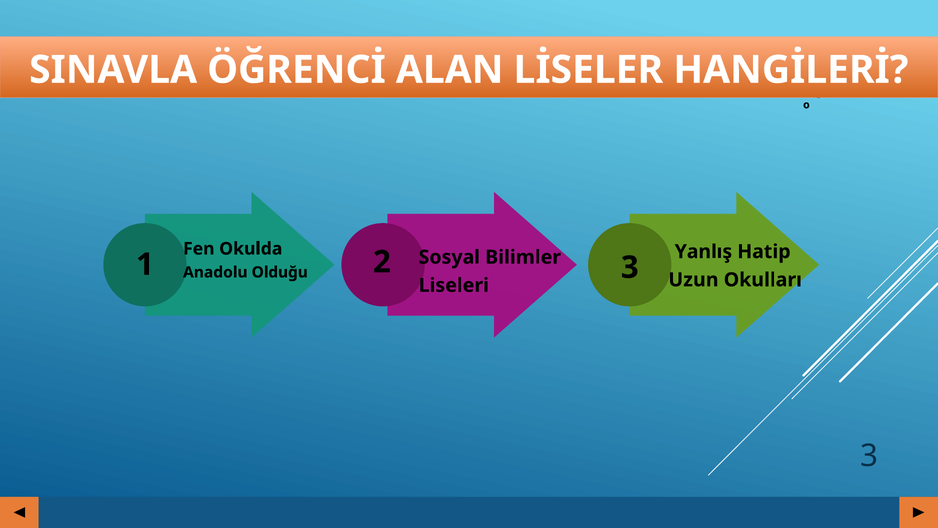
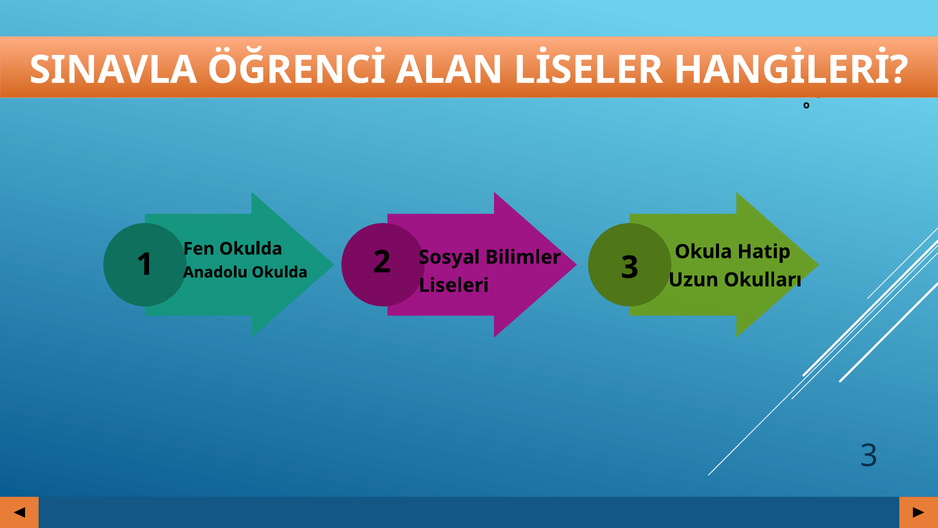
Yanlış: Yanlış -> Okula
Anadolu Olduğu: Olduğu -> Okulda
